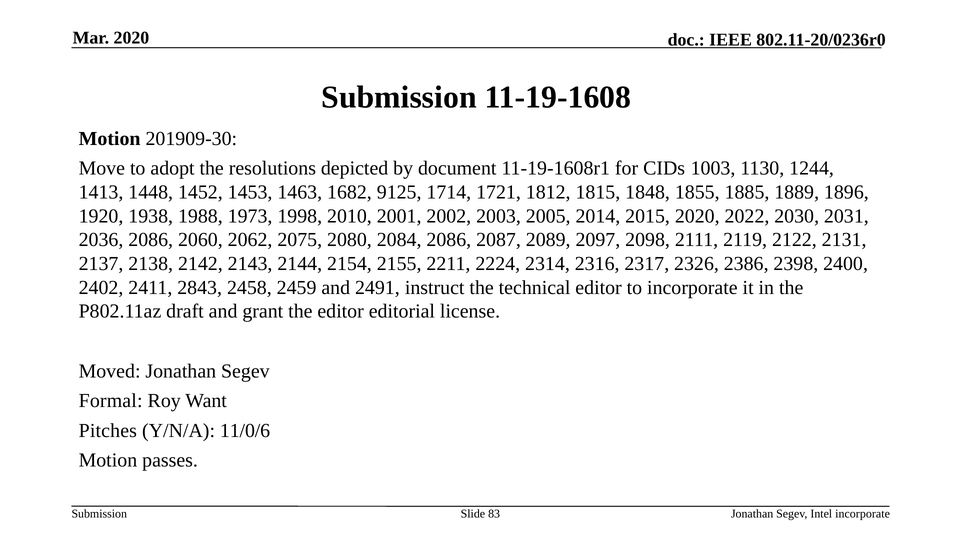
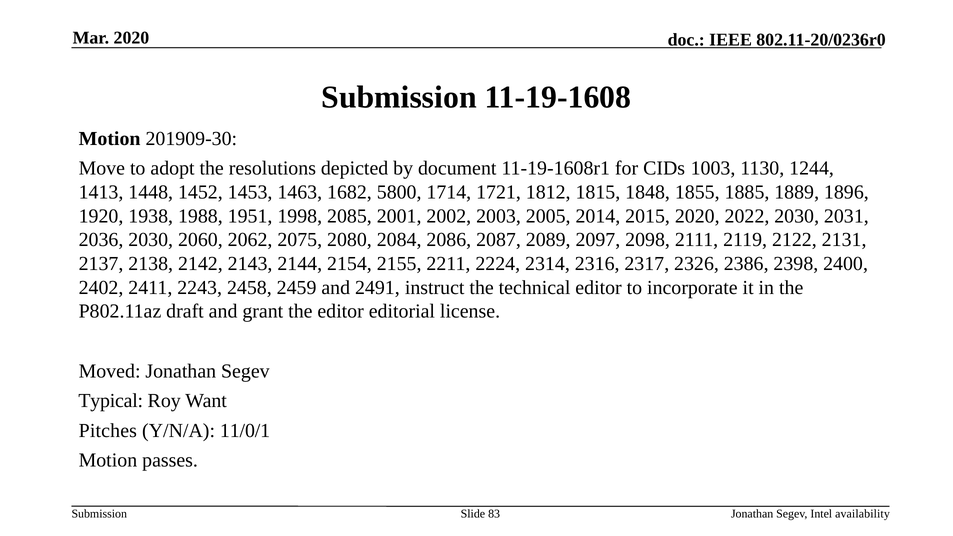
9125: 9125 -> 5800
1973: 1973 -> 1951
2010: 2010 -> 2085
2036 2086: 2086 -> 2030
2843: 2843 -> 2243
Formal: Formal -> Typical
11/0/6: 11/0/6 -> 11/0/1
Intel incorporate: incorporate -> availability
